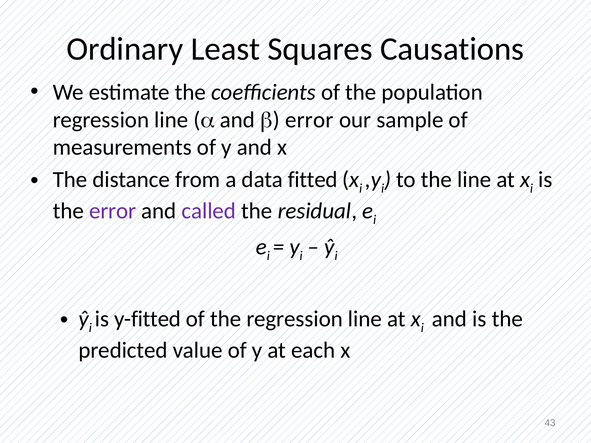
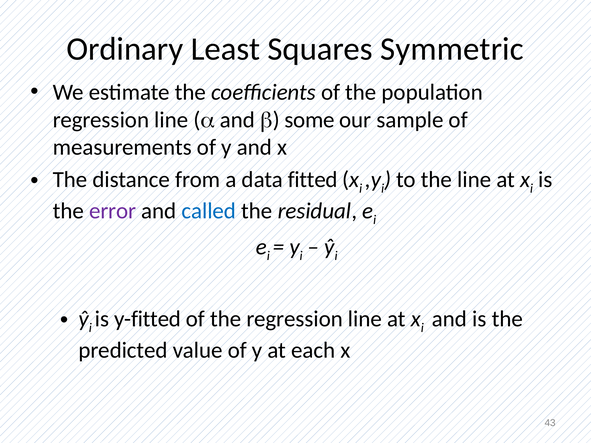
Causations: Causations -> Symmetric
error at (309, 120): error -> some
called colour: purple -> blue
